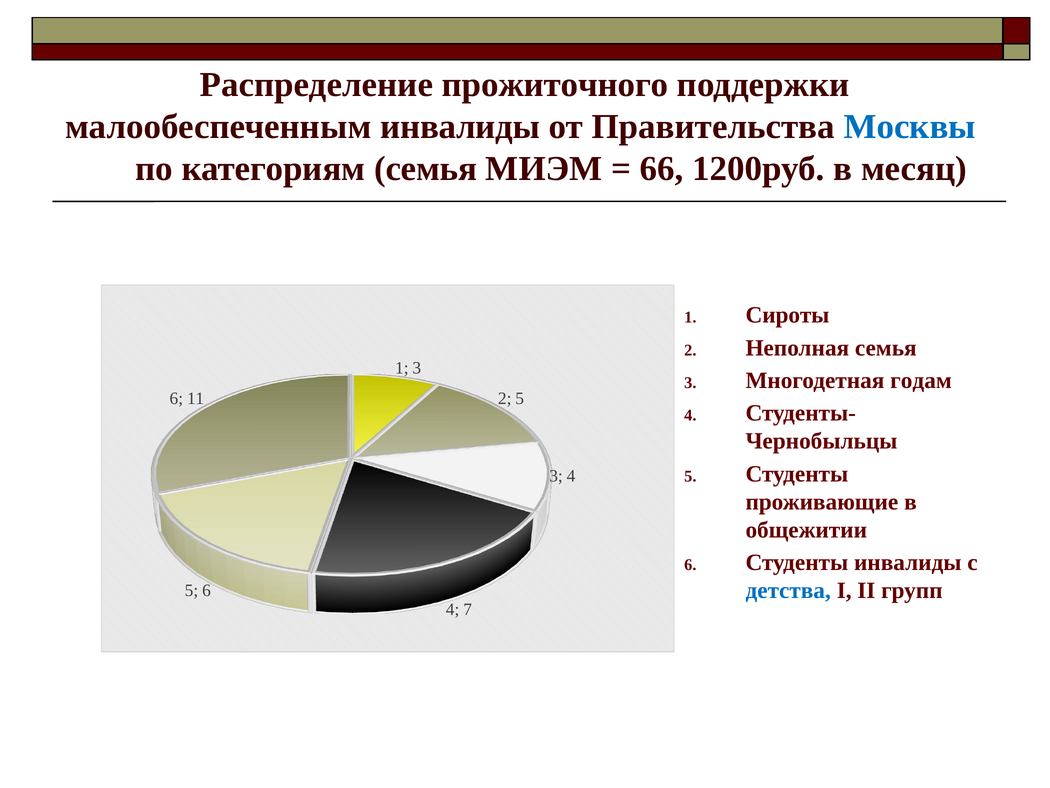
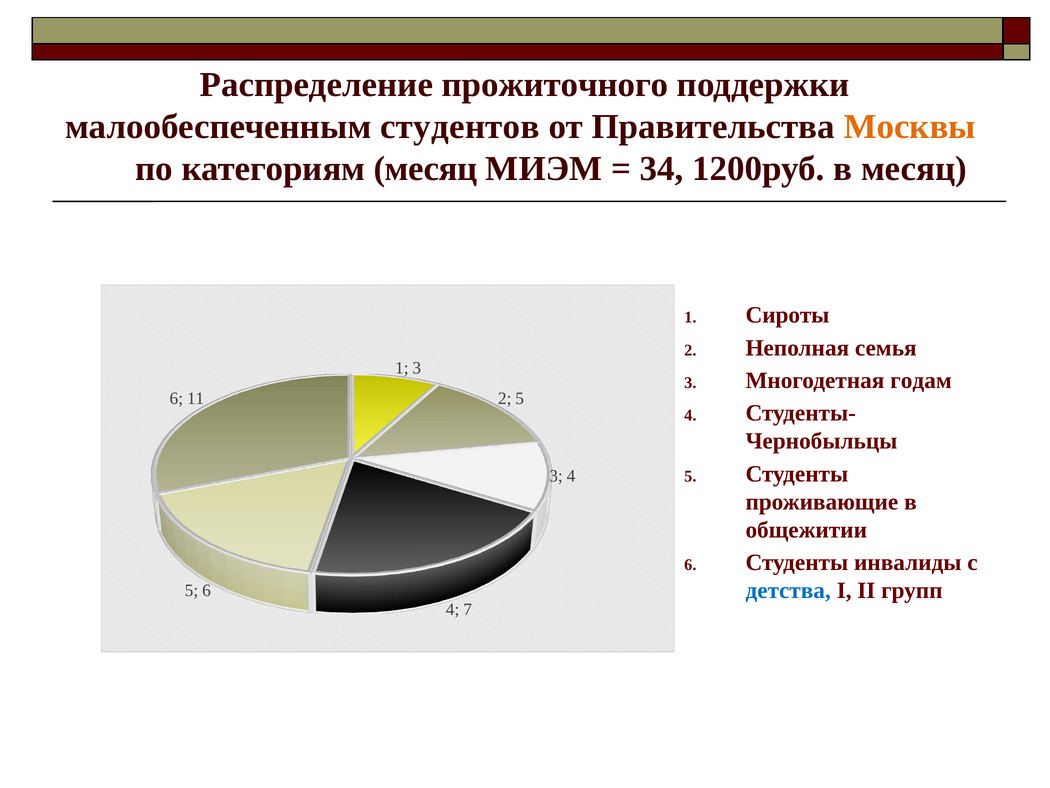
малообеспеченным инвалиды: инвалиды -> студентов
Москвы colour: blue -> orange
категориям семья: семья -> месяц
66: 66 -> 34
